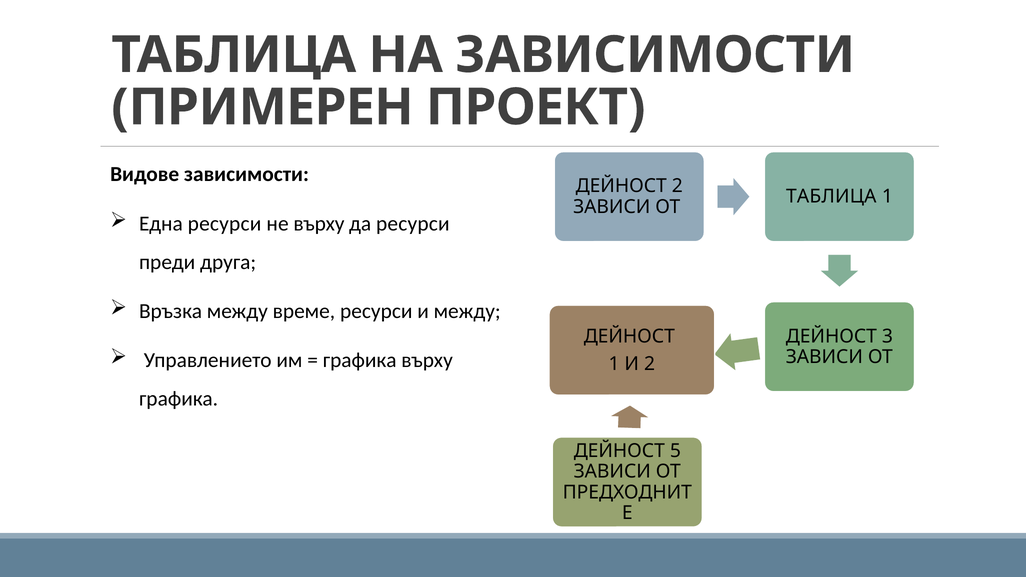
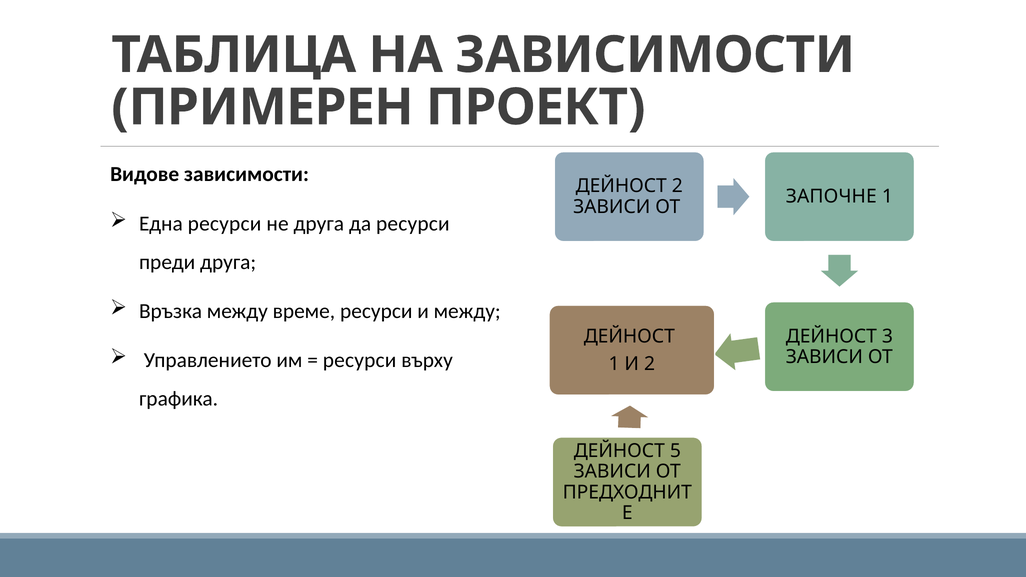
ТАБЛИЦА at (831, 197): ТАБЛИЦА -> ЗАПОЧНЕ
не върху: върху -> друга
графика at (360, 360): графика -> ресурси
